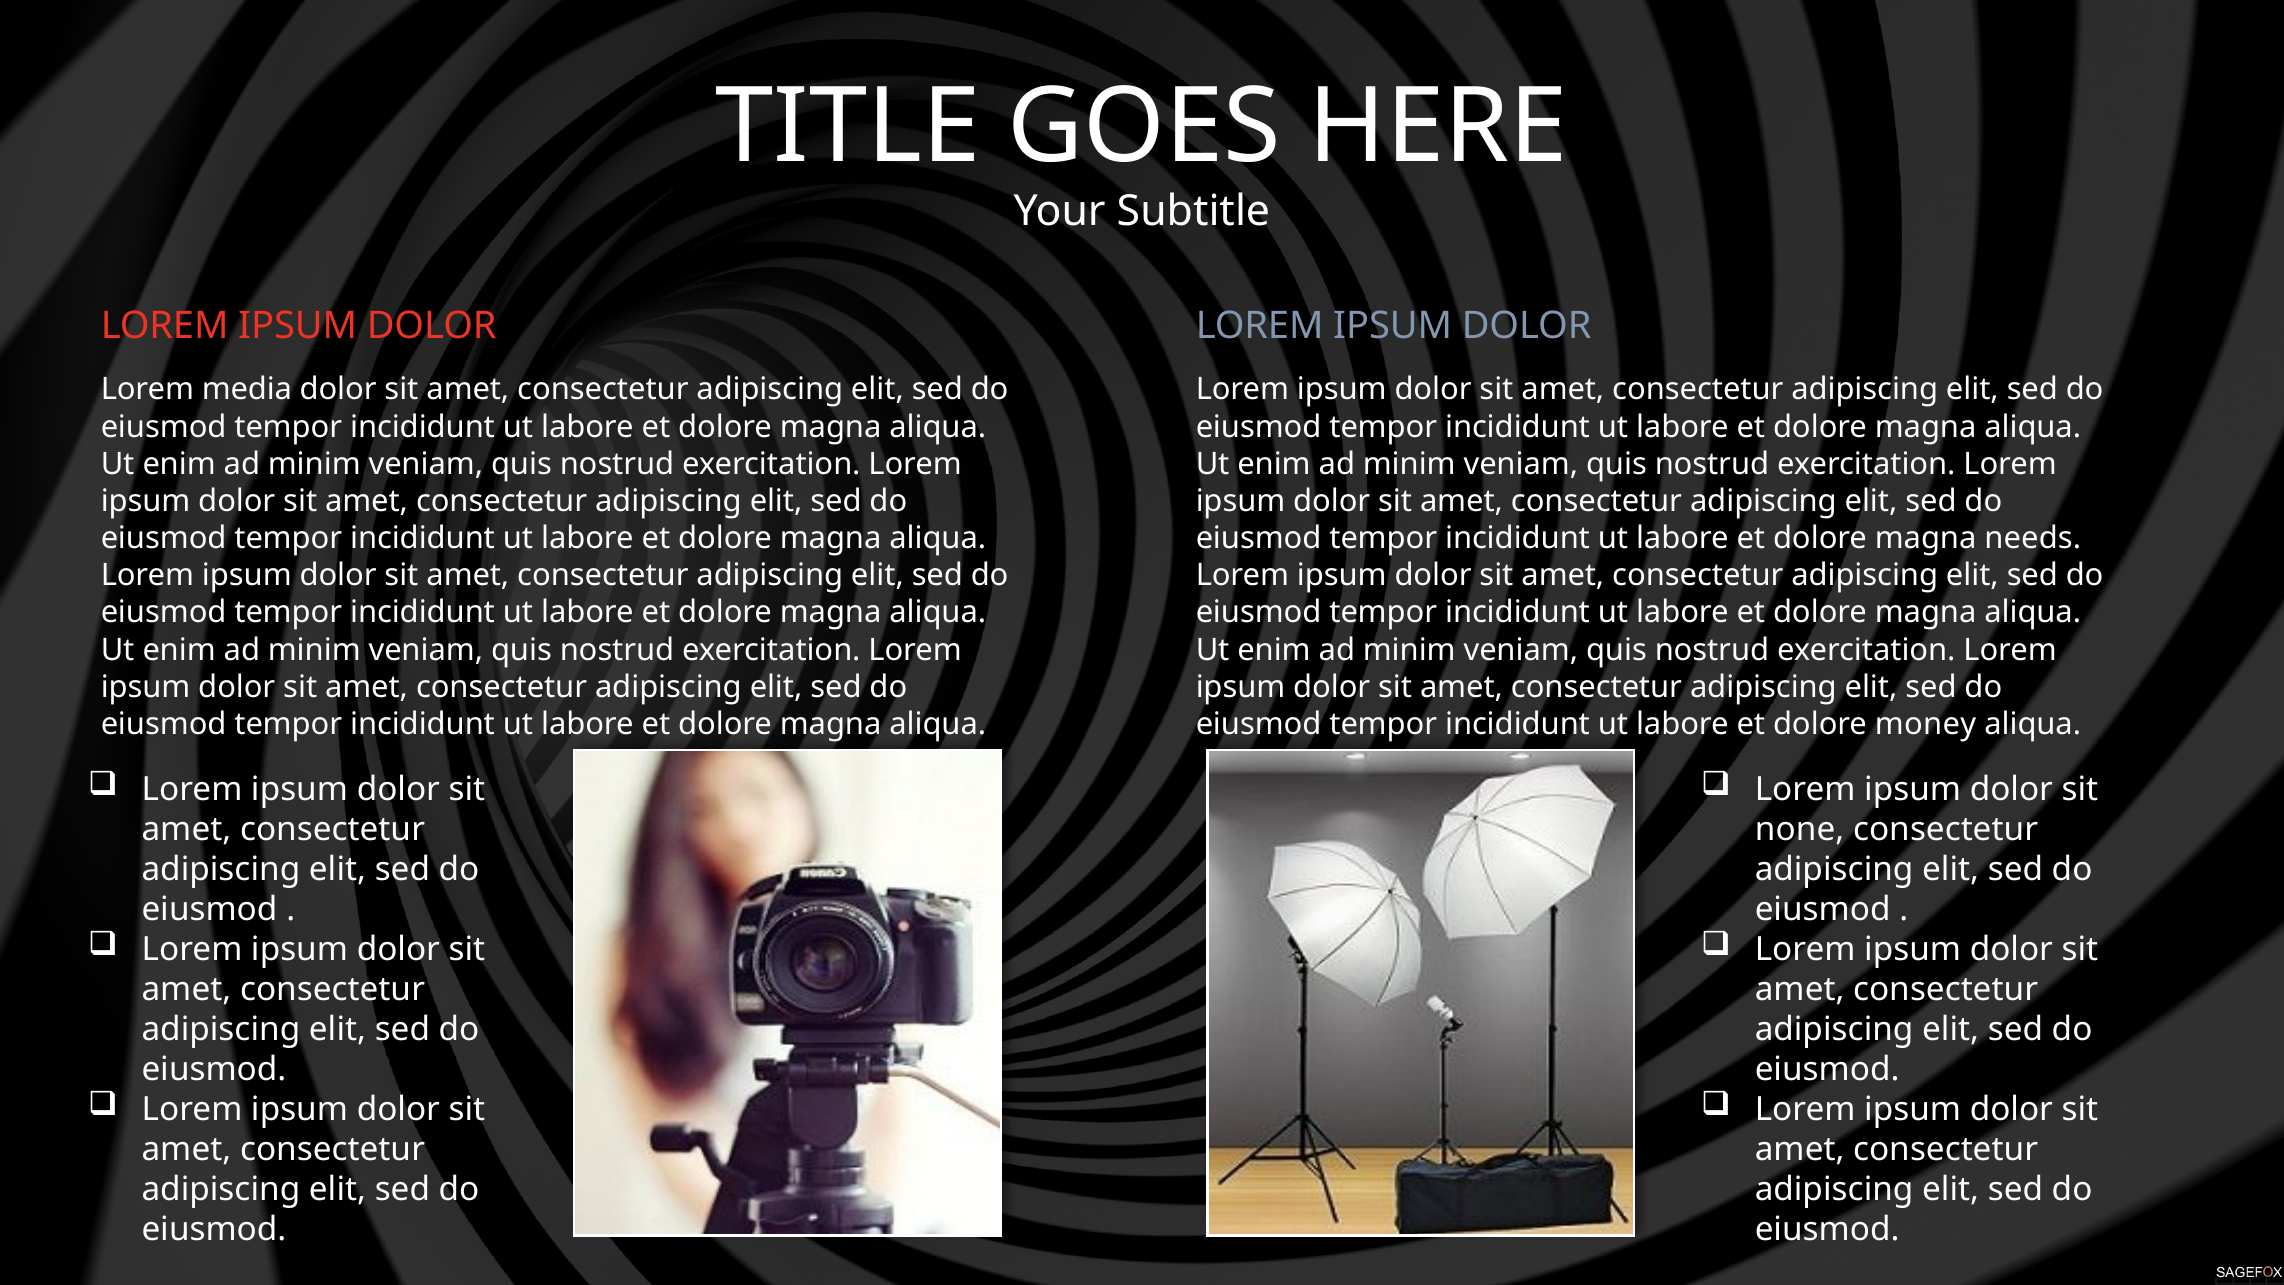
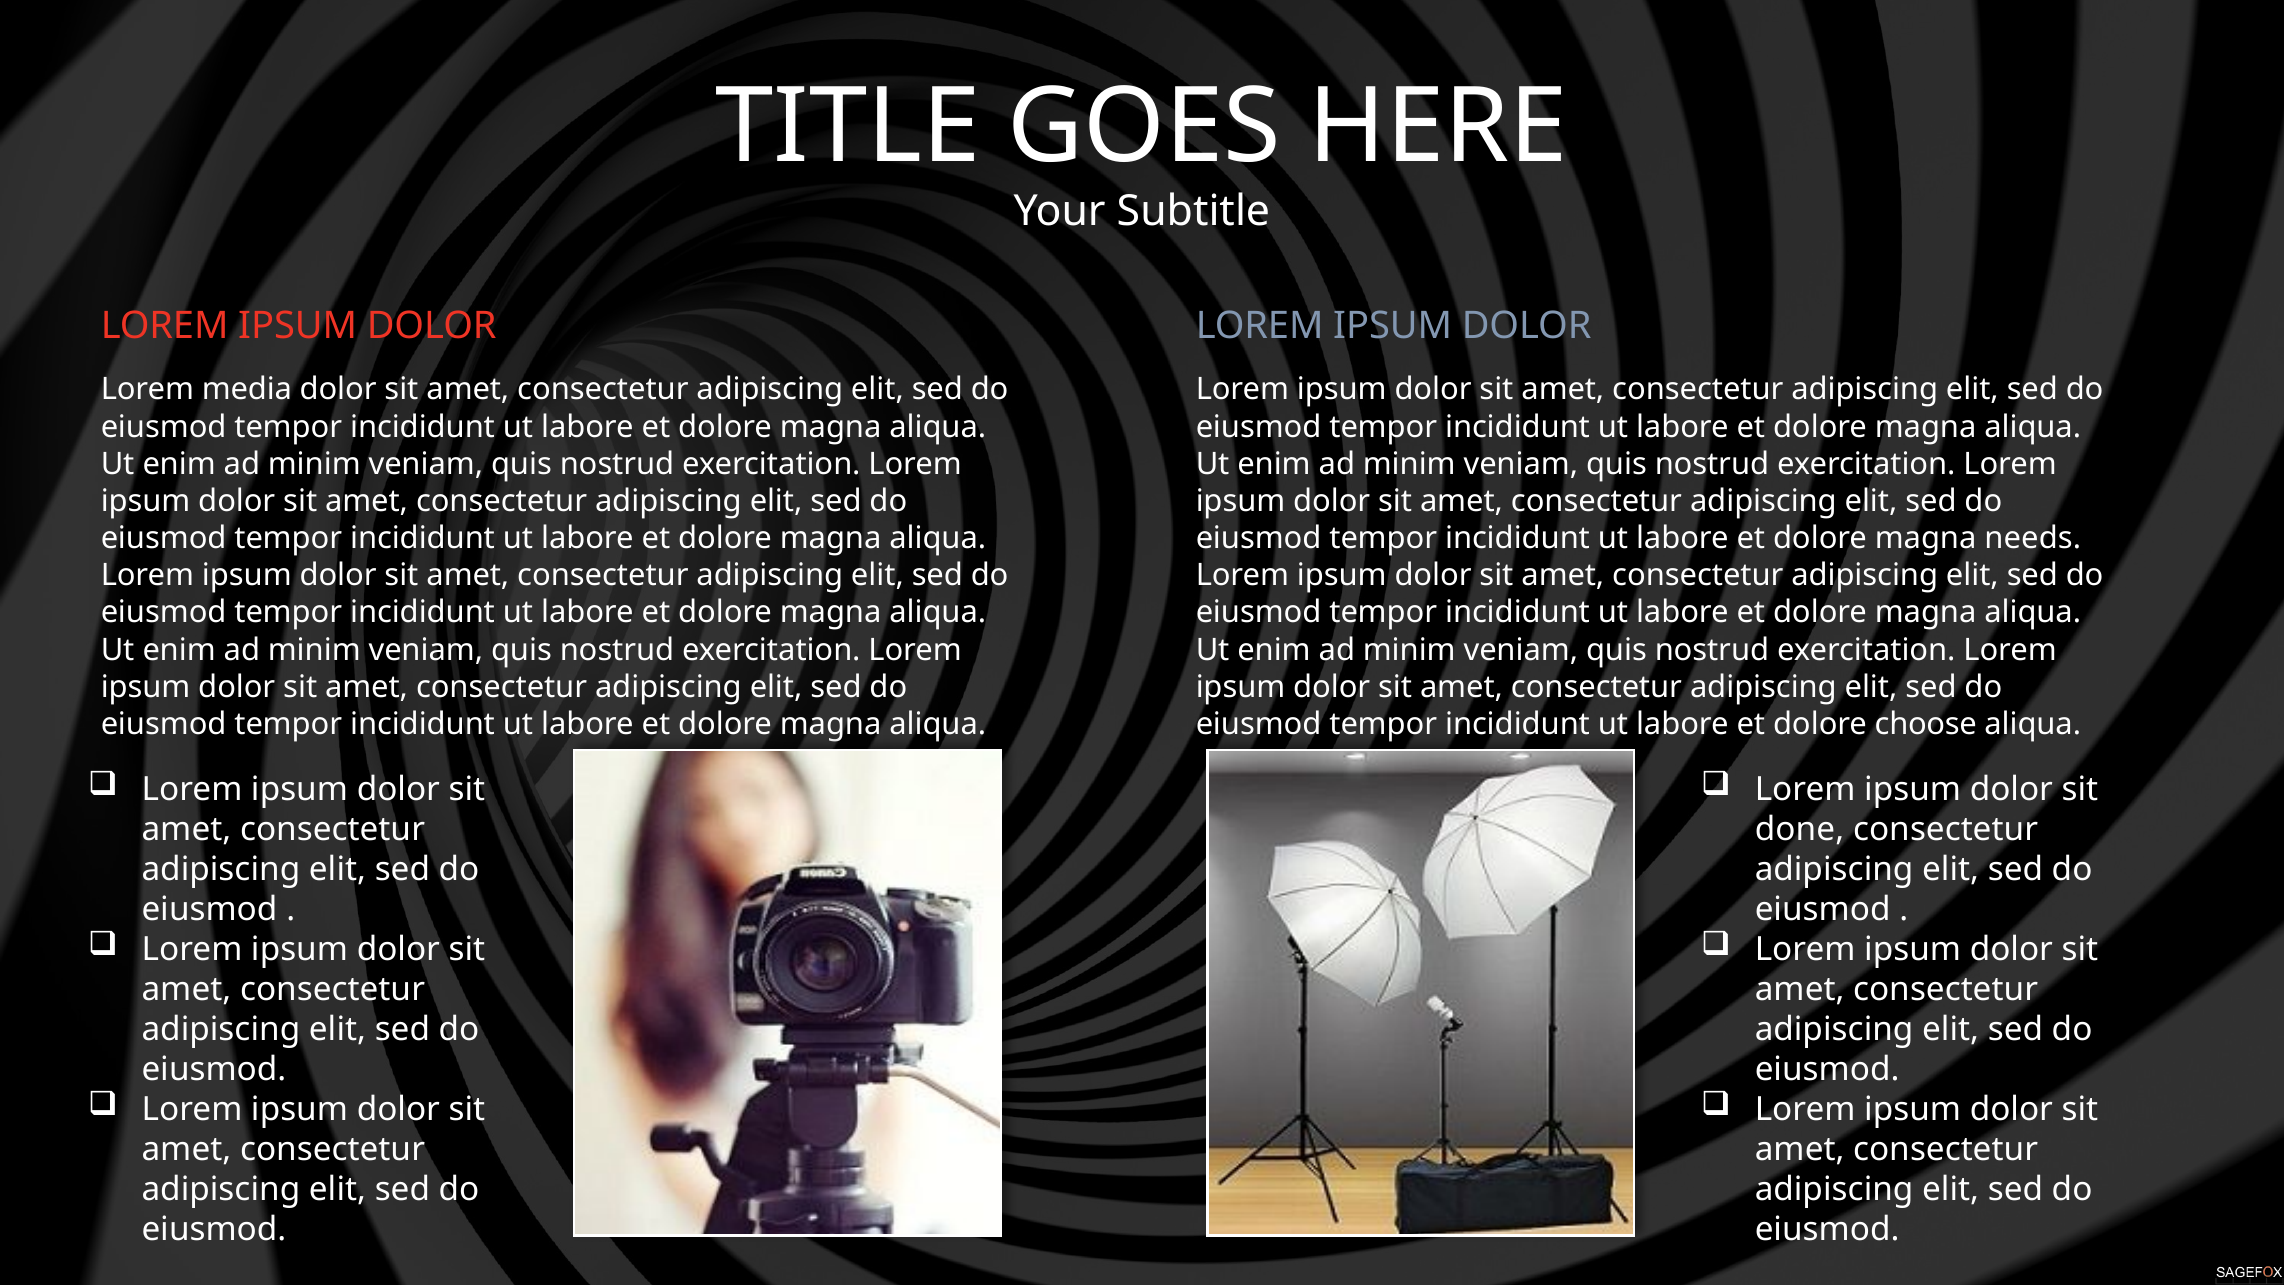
money: money -> choose
none: none -> done
